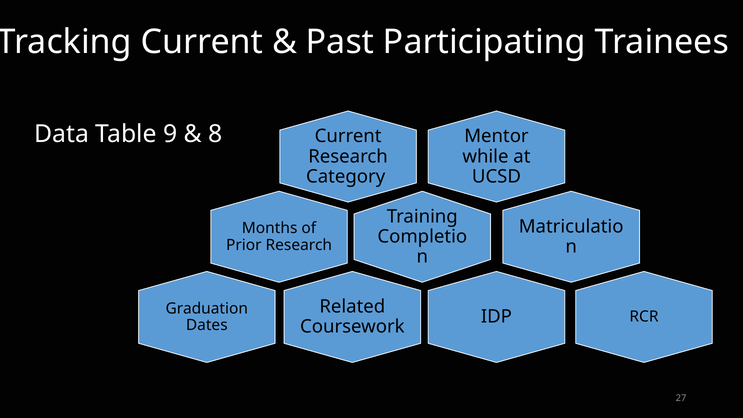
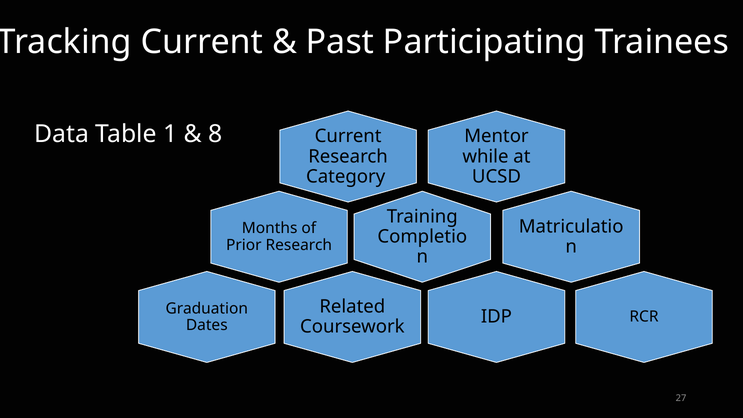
9: 9 -> 1
